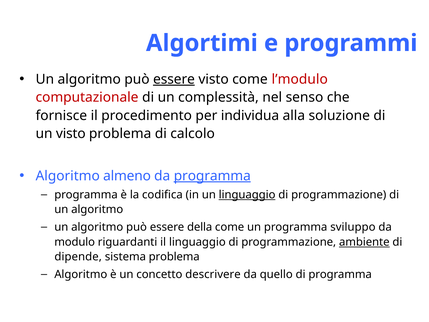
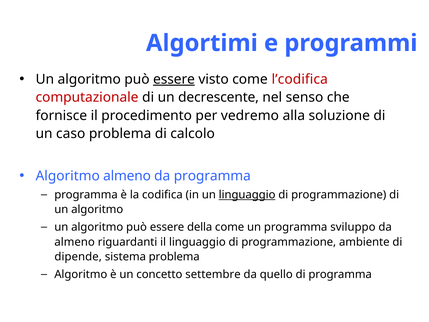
l’modulo: l’modulo -> l’codifica
complessità: complessità -> decrescente
individua: individua -> vedremo
un visto: visto -> caso
programma at (212, 176) underline: present -> none
modulo at (75, 242): modulo -> almeno
ambiente underline: present -> none
descrivere: descrivere -> settembre
